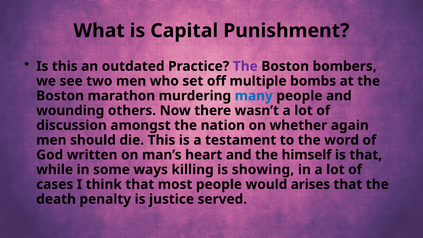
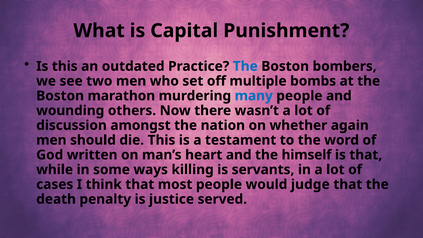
The at (245, 66) colour: purple -> blue
showing: showing -> servants
arises: arises -> judge
